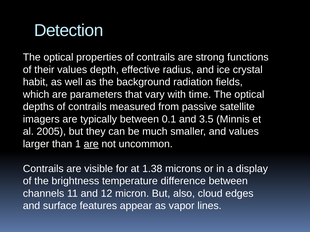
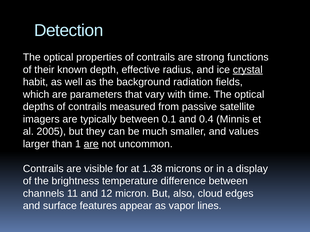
their values: values -> known
crystal underline: none -> present
3.5: 3.5 -> 0.4
